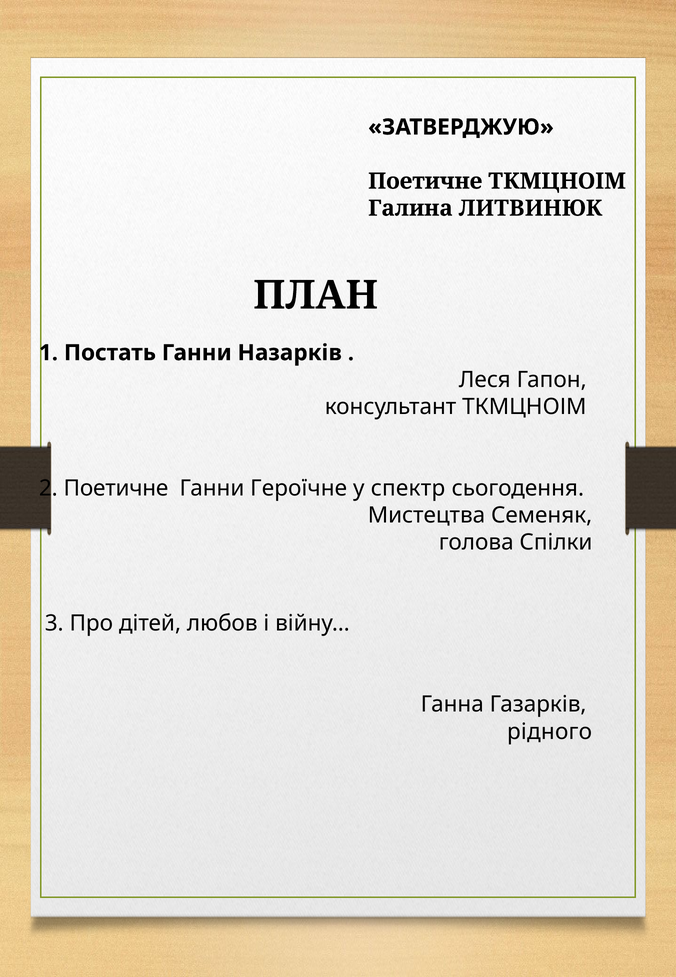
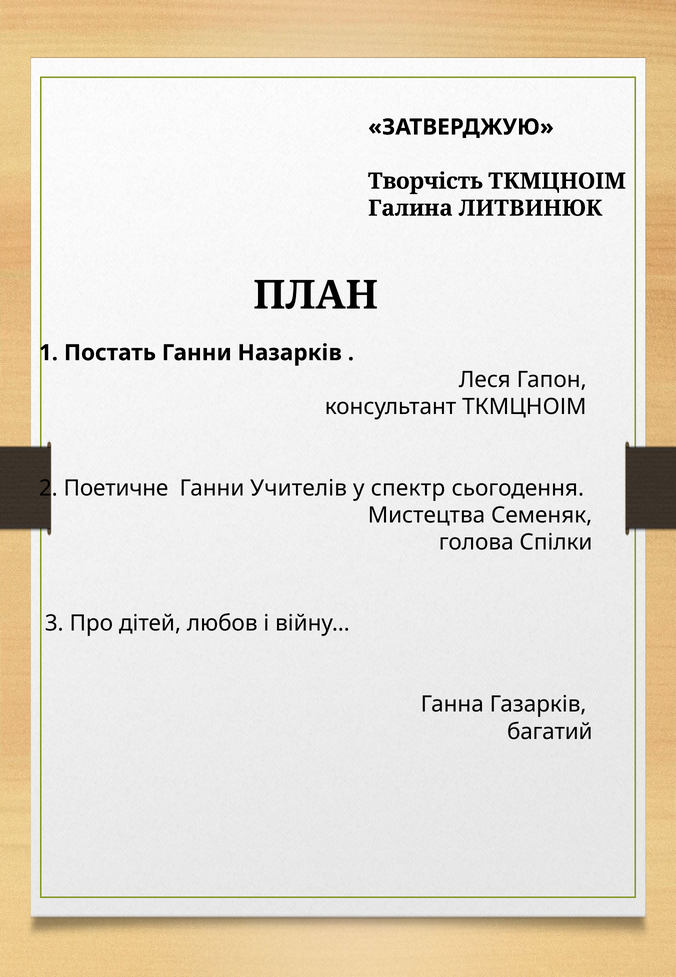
Поетичне at (425, 181): Поетичне -> Творчість
Героїчне: Героїчне -> Учителів
рідного: рідного -> багатий
